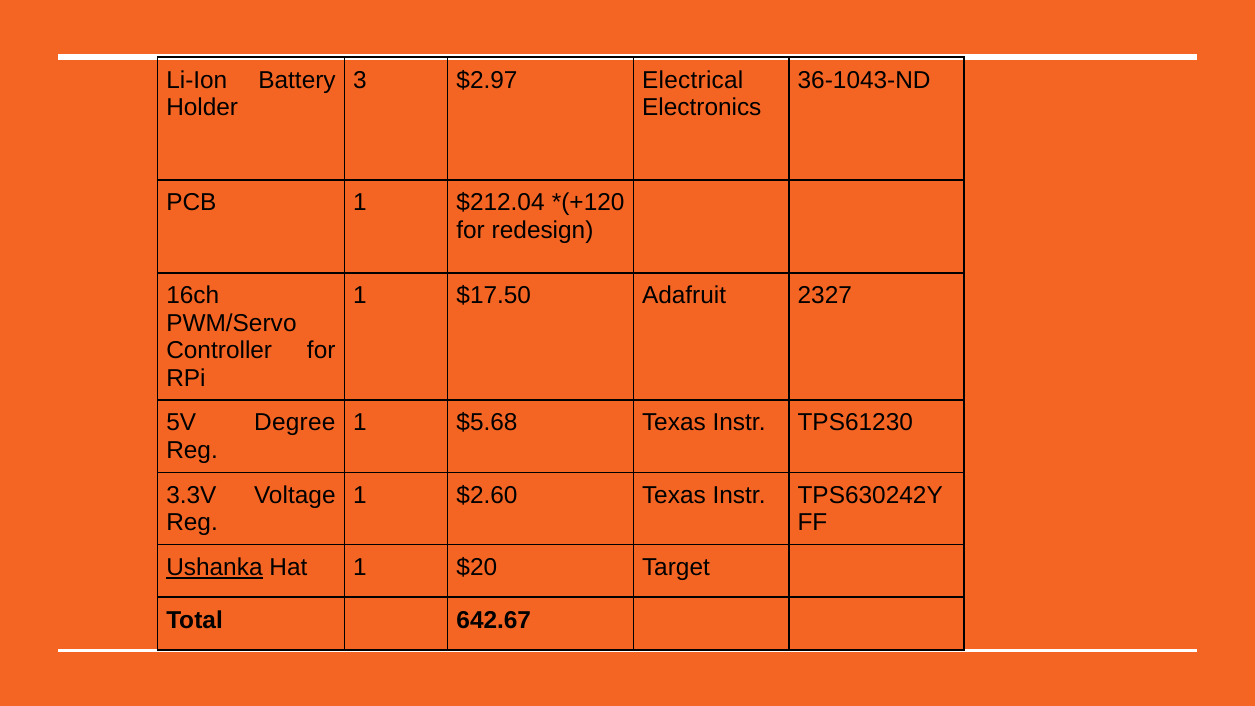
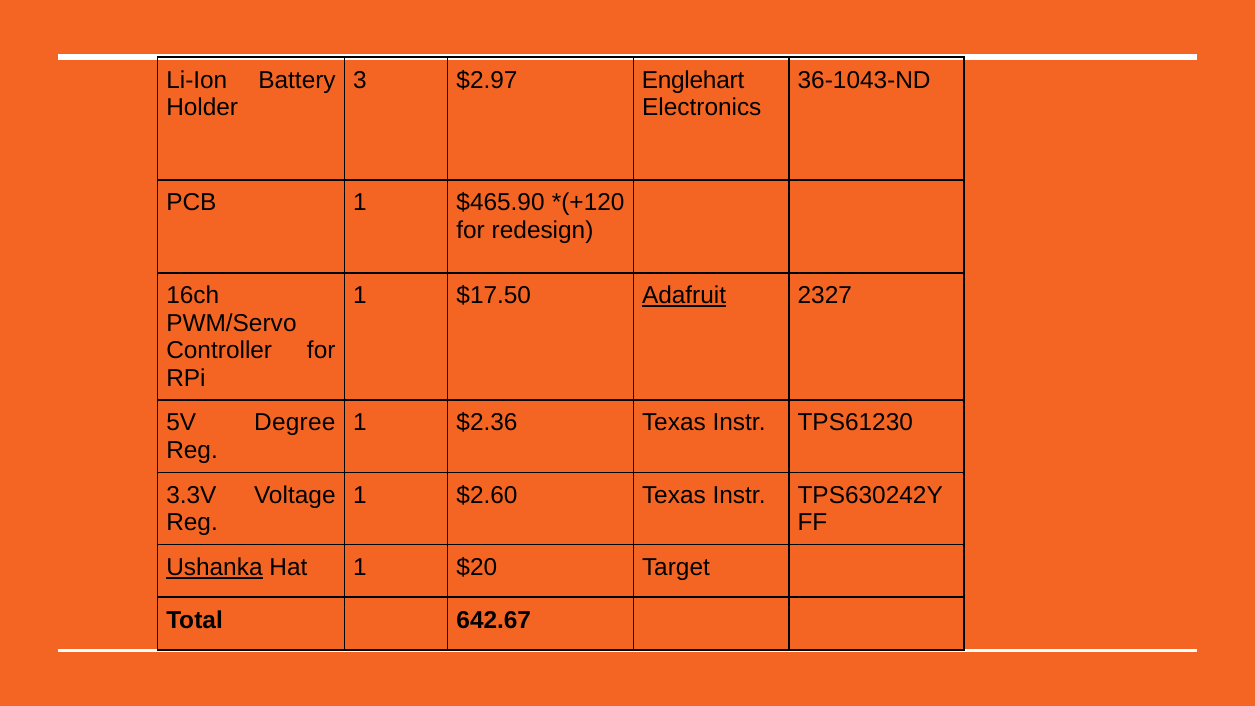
Electrical: Electrical -> Englehart
$212.04: $212.04 -> $465.90
Adafruit underline: none -> present
$5.68: $5.68 -> $2.36
